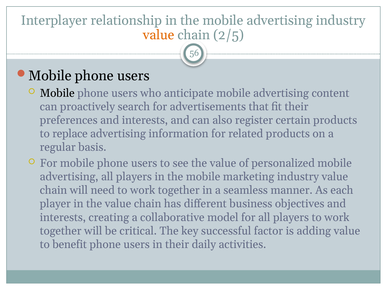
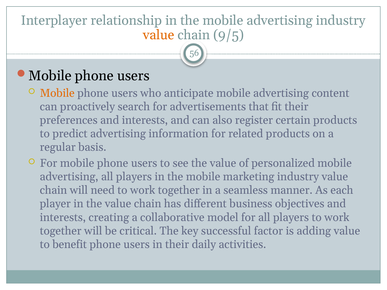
2/5: 2/5 -> 9/5
Mobile at (57, 93) colour: black -> orange
replace: replace -> predict
